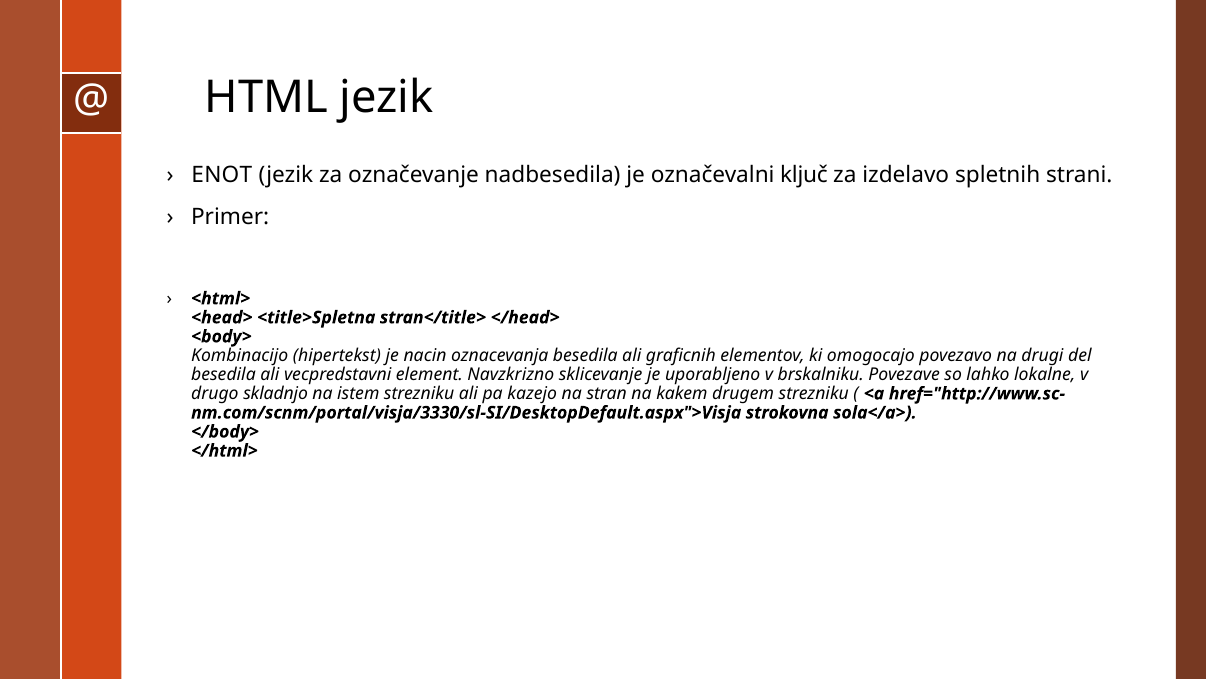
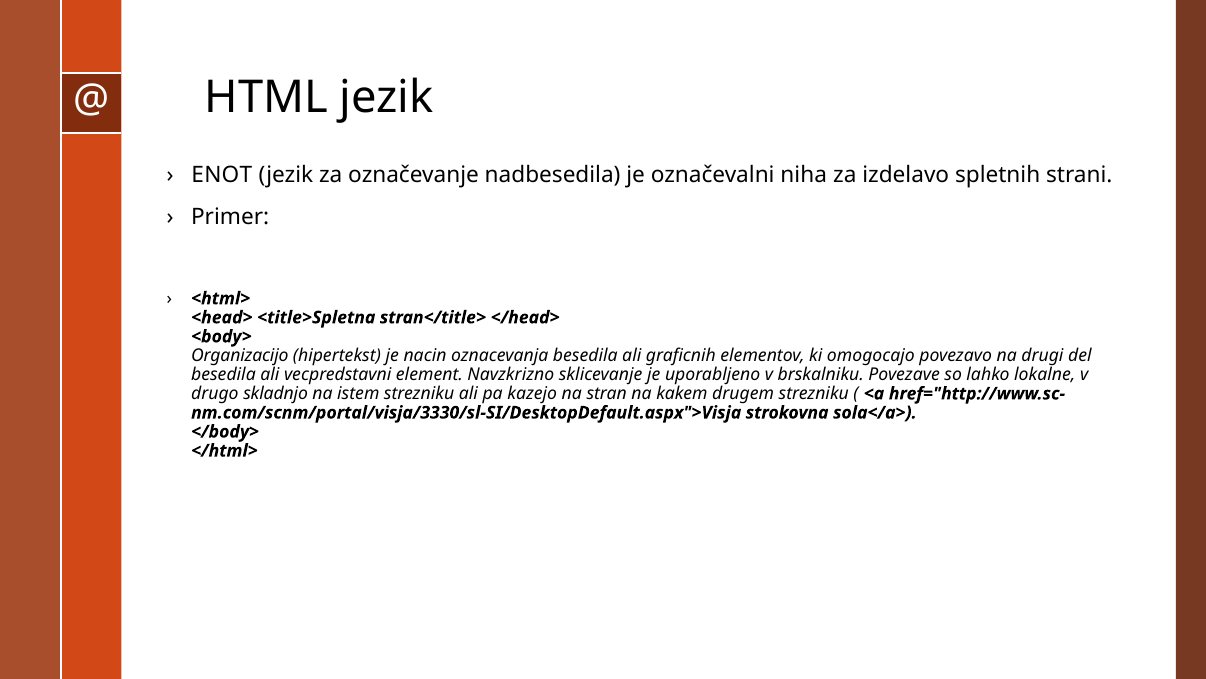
ključ: ključ -> niha
Kombinacijo: Kombinacijo -> Organizacijo
